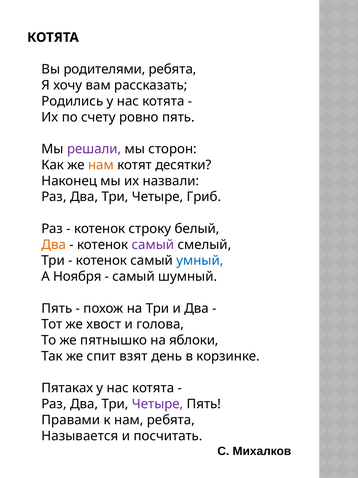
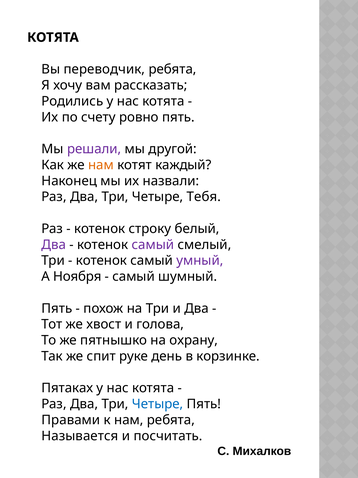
родителями: родителями -> переводчик
сторон: сторон -> другой
десятки: десятки -> каждый
Гриб: Гриб -> Тебя
Два at (54, 244) colour: orange -> purple
умный colour: blue -> purple
яблоки: яблоки -> охрану
взят: взят -> руке
Четыре at (158, 403) colour: purple -> blue
